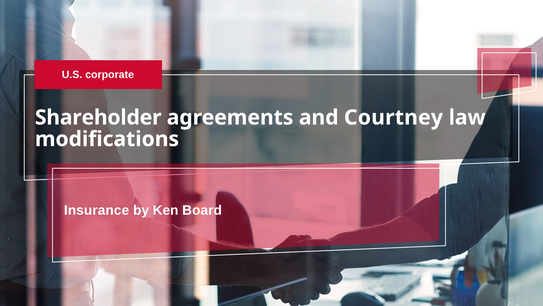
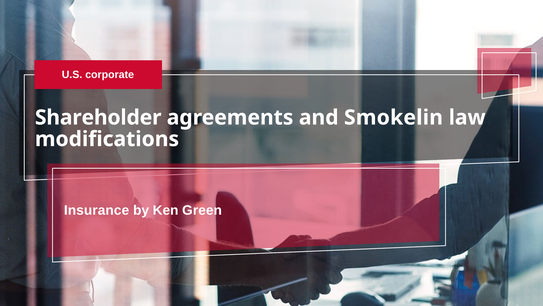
Courtney: Courtney -> Smokelin
Board: Board -> Green
